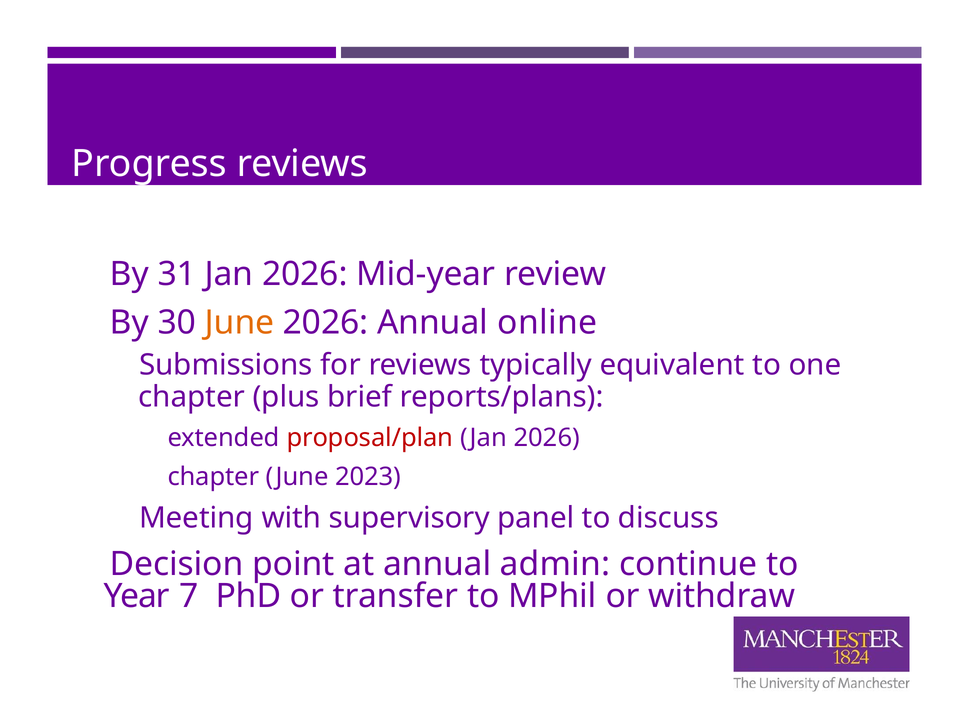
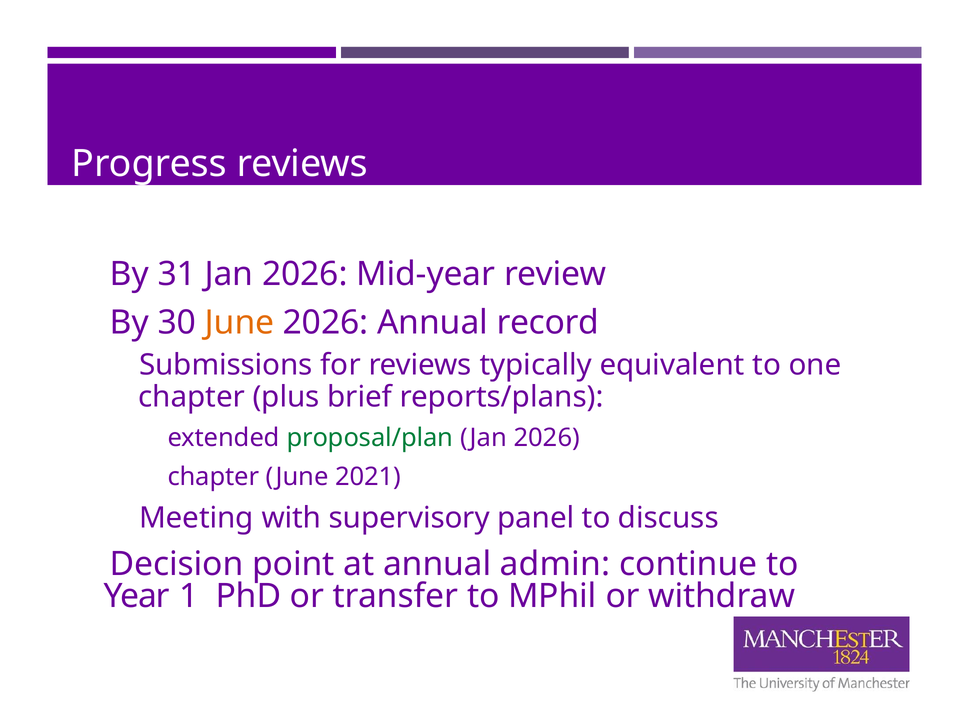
online: online -> record
proposal/plan colour: red -> green
2023: 2023 -> 2021
7: 7 -> 1
